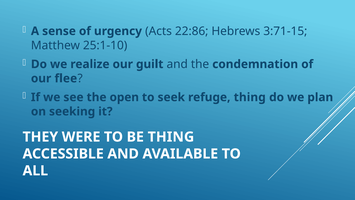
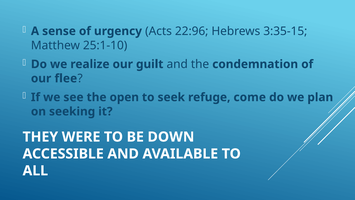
22:86: 22:86 -> 22:96
3:71-15: 3:71-15 -> 3:35-15
refuge thing: thing -> come
BE THING: THING -> DOWN
